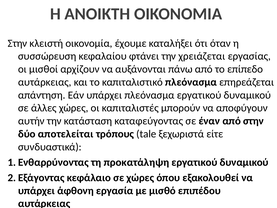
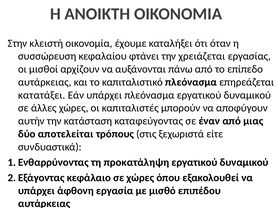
απάντηση: απάντηση -> κατατάξει
από στην: στην -> μιας
tale: tale -> στις
